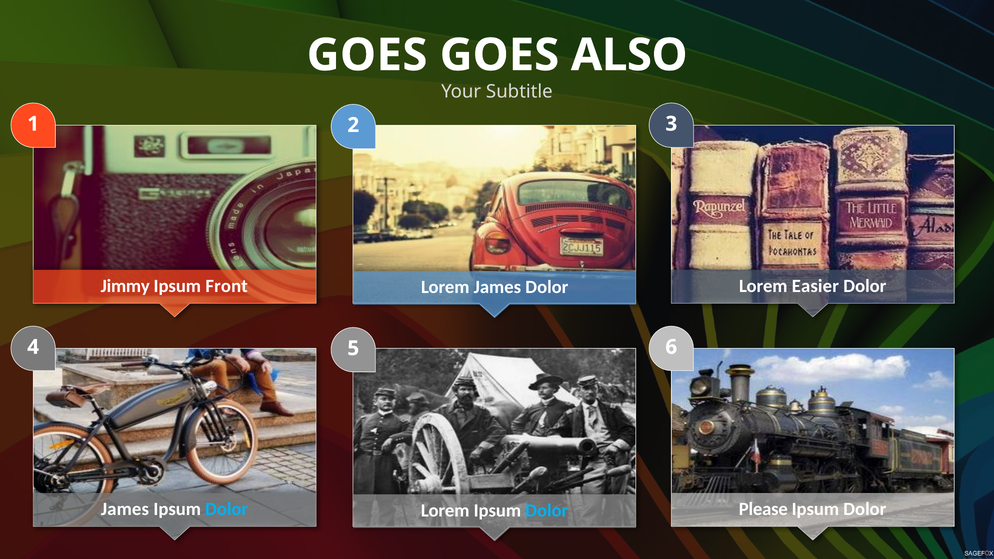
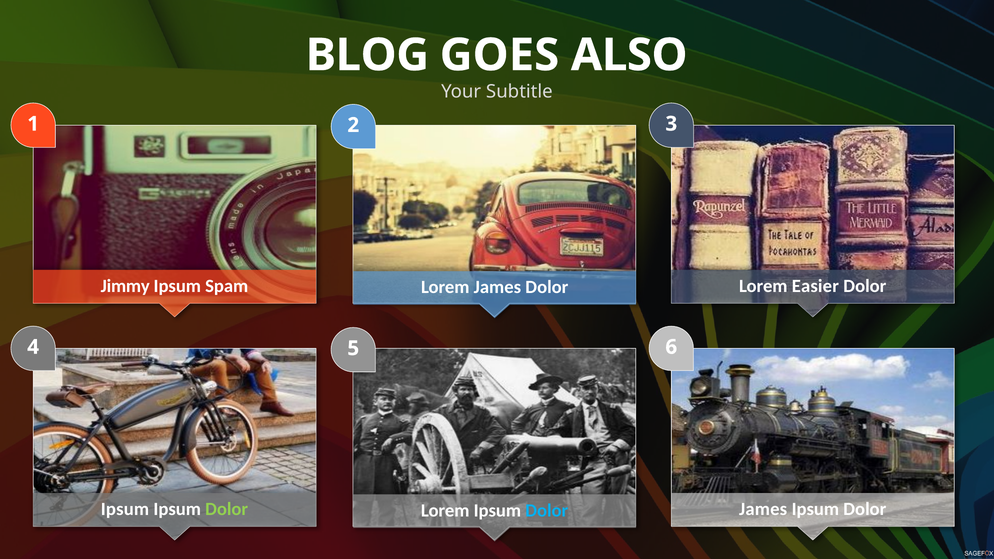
GOES at (367, 55): GOES -> BLOG
Front: Front -> Spam
James at (125, 509): James -> Ipsum
Dolor at (227, 509) colour: light blue -> light green
Please at (763, 509): Please -> James
